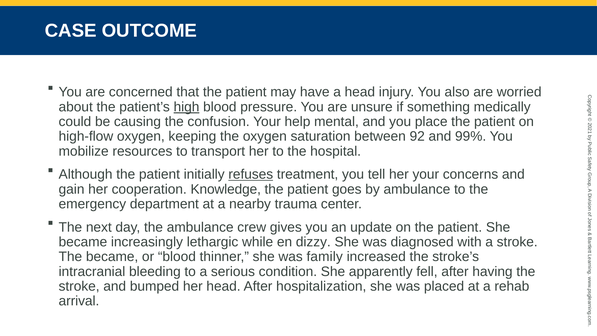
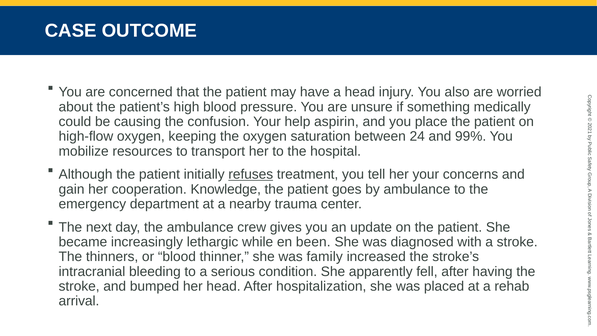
high underline: present -> none
mental: mental -> aspirin
92: 92 -> 24
dizzy: dizzy -> been
The became: became -> thinners
